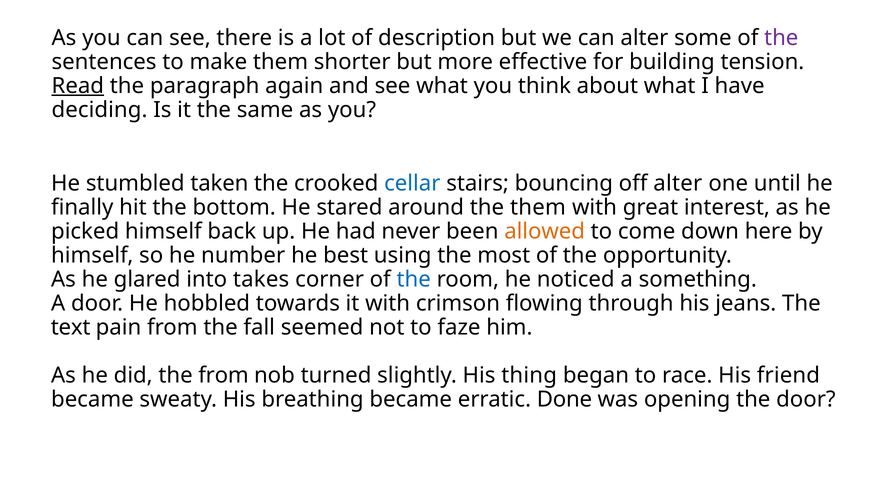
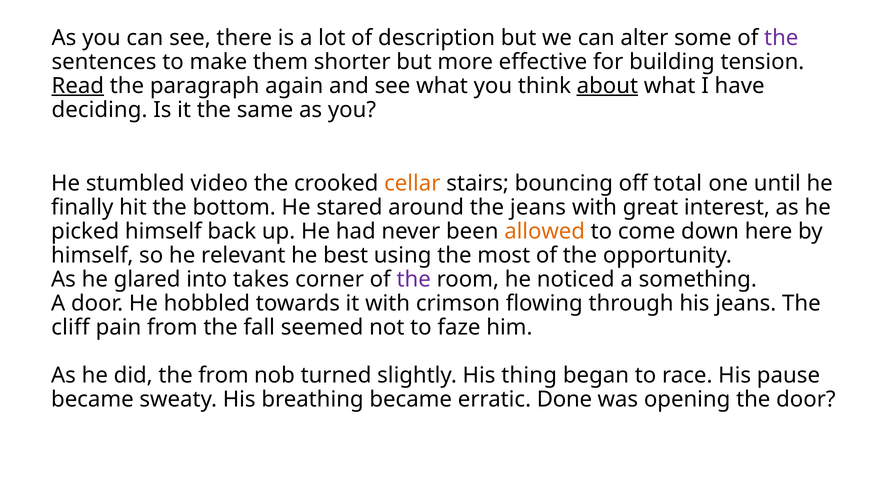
about underline: none -> present
taken: taken -> video
cellar colour: blue -> orange
off alter: alter -> total
the them: them -> jeans
number: number -> relevant
the at (414, 280) colour: blue -> purple
text: text -> cliff
friend: friend -> pause
